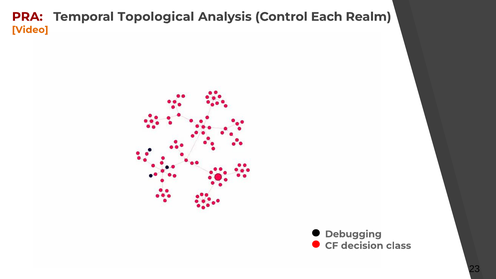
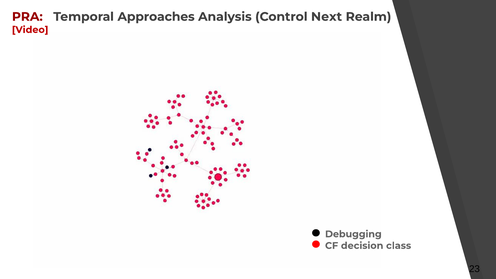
Topological: Topological -> Approaches
Each: Each -> Next
Video colour: orange -> red
